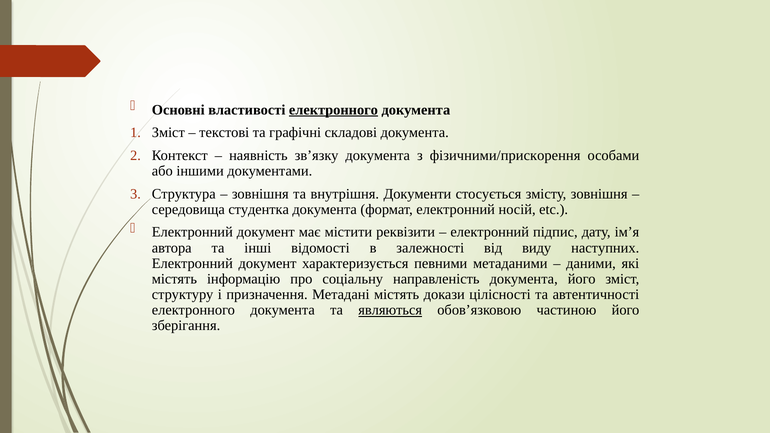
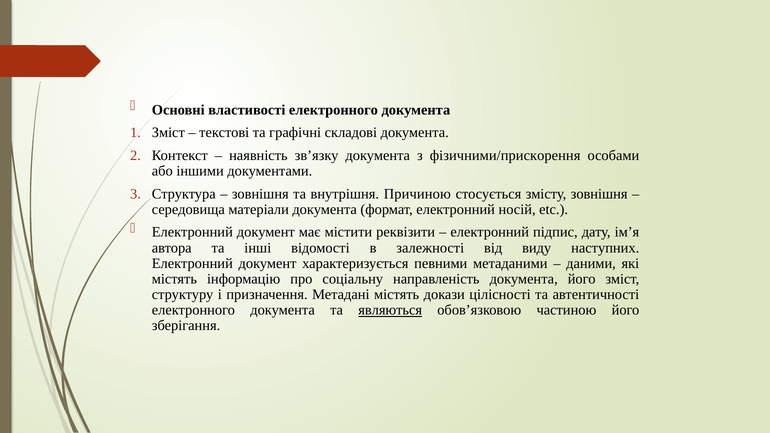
електронного at (333, 110) underline: present -> none
Документи: Документи -> Причиною
студентка: студентка -> матеріали
